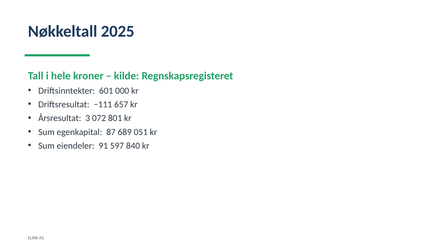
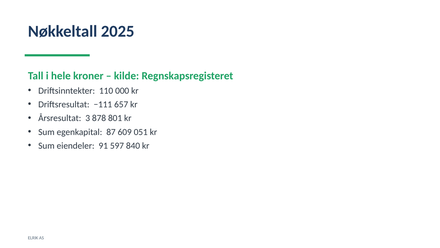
601: 601 -> 110
072: 072 -> 878
689: 689 -> 609
